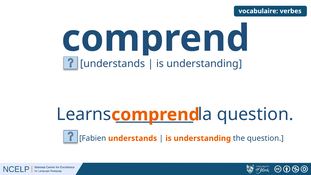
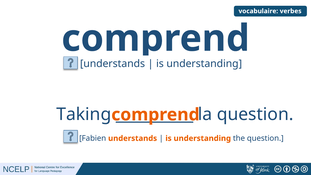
Learns: Learns -> Taking
